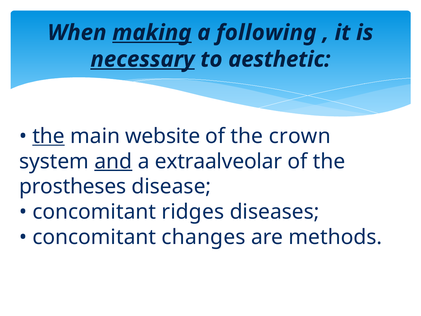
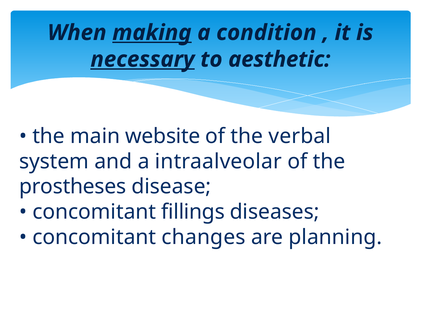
following: following -> condition
the at (49, 136) underline: present -> none
crown: crown -> verbal
and underline: present -> none
extraalveolar: extraalveolar -> intraalveolar
ridges: ridges -> fillings
methods: methods -> planning
